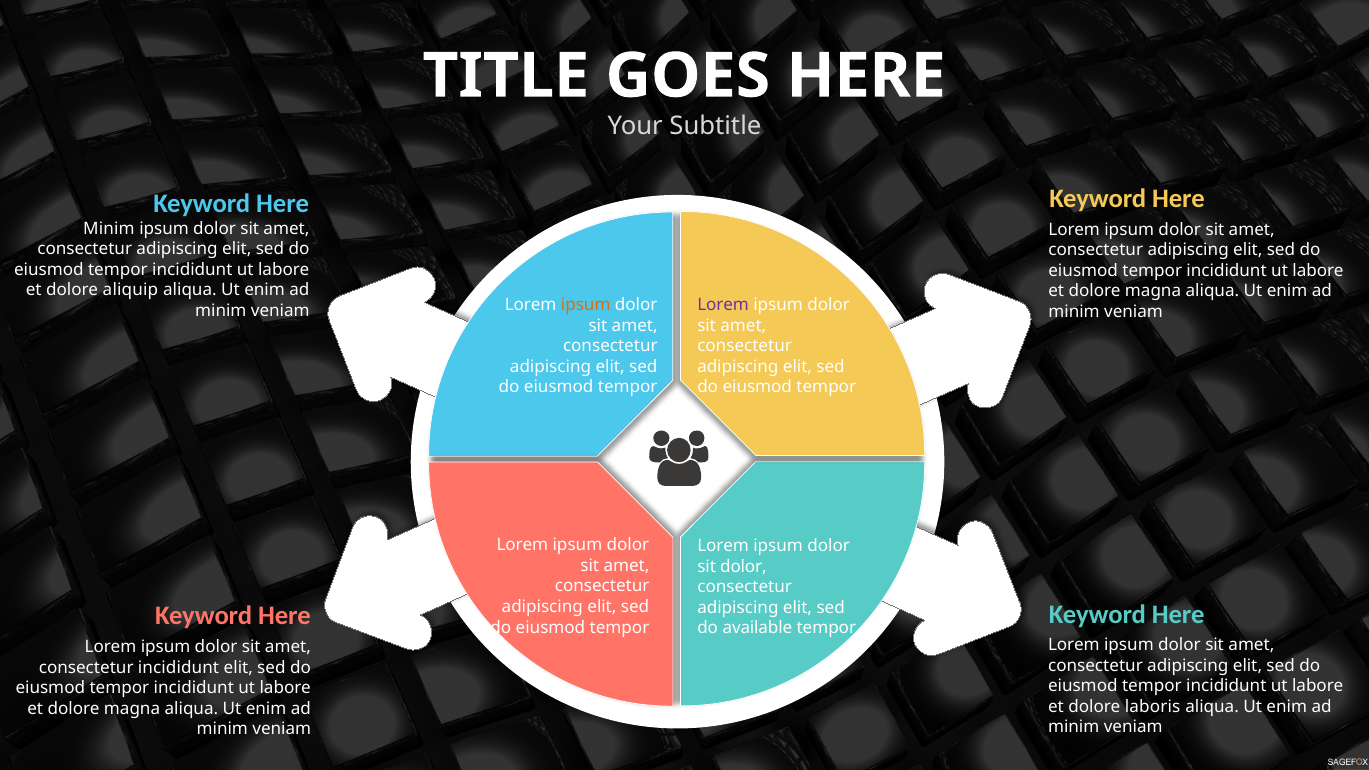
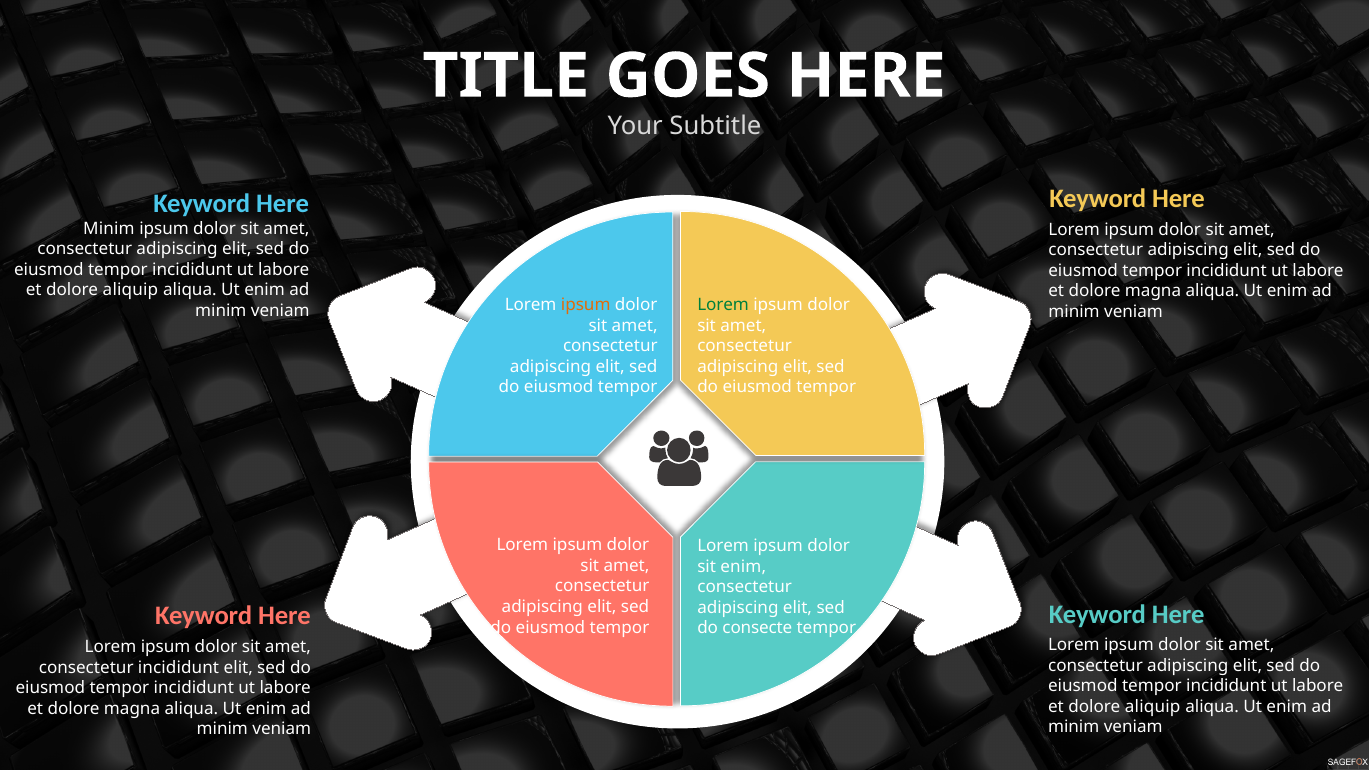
Lorem at (723, 305) colour: purple -> green
sit dolor: dolor -> enim
available: available -> consecte
laboris at (1153, 707): laboris -> aliquip
